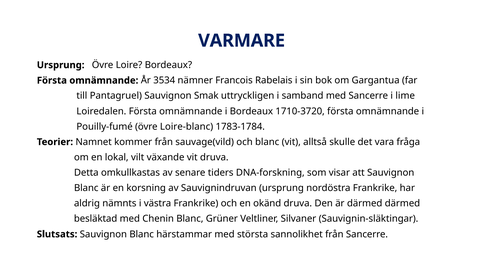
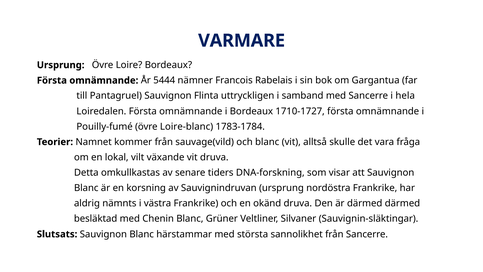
3534: 3534 -> 5444
Smak: Smak -> Flinta
lime: lime -> hela
1710-3720: 1710-3720 -> 1710-1727
